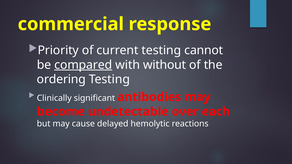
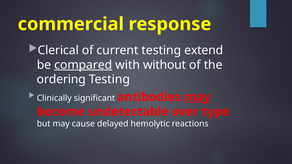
Priority: Priority -> Clerical
cannot: cannot -> extend
may at (197, 97) underline: none -> present
each: each -> type
